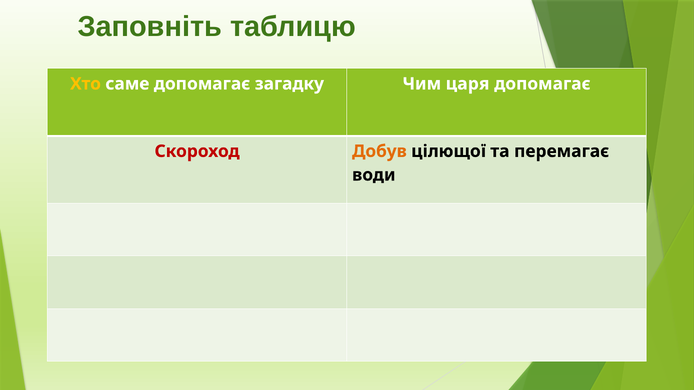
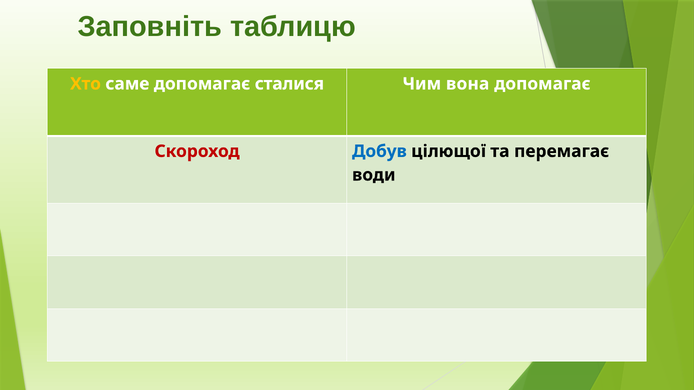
загадку: загадку -> сталися
царя: царя -> вона
Добув colour: orange -> blue
